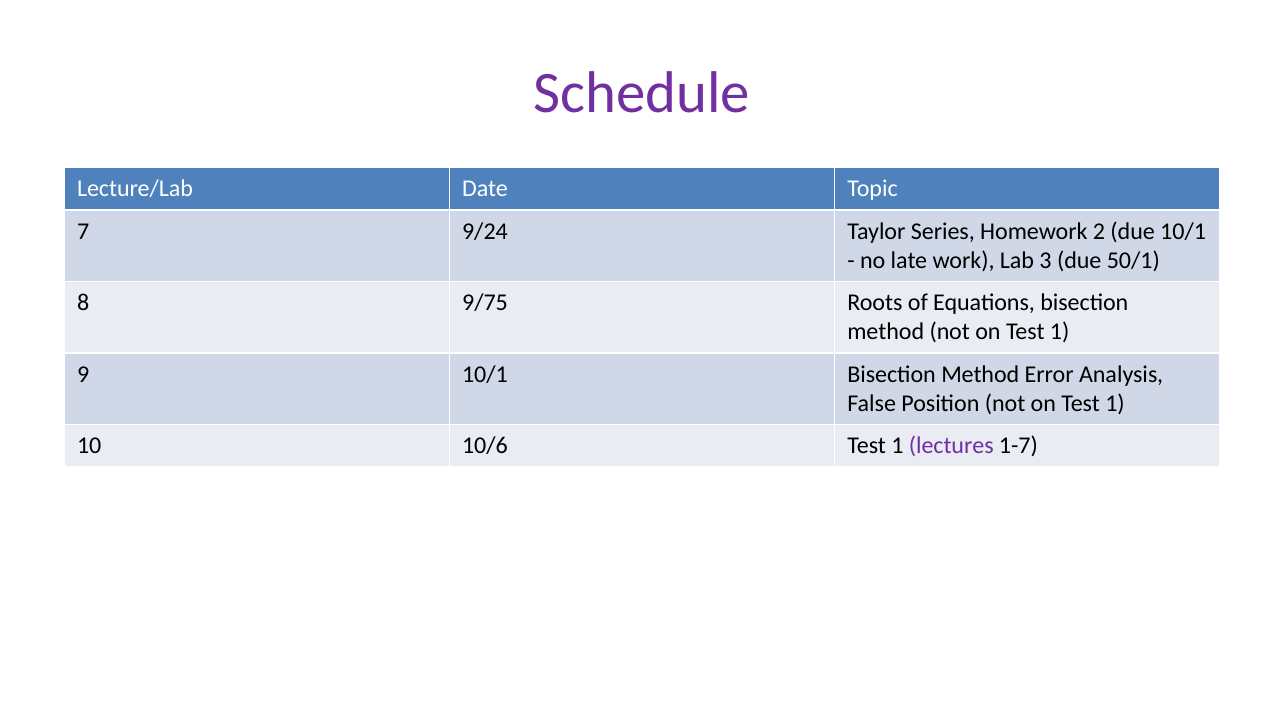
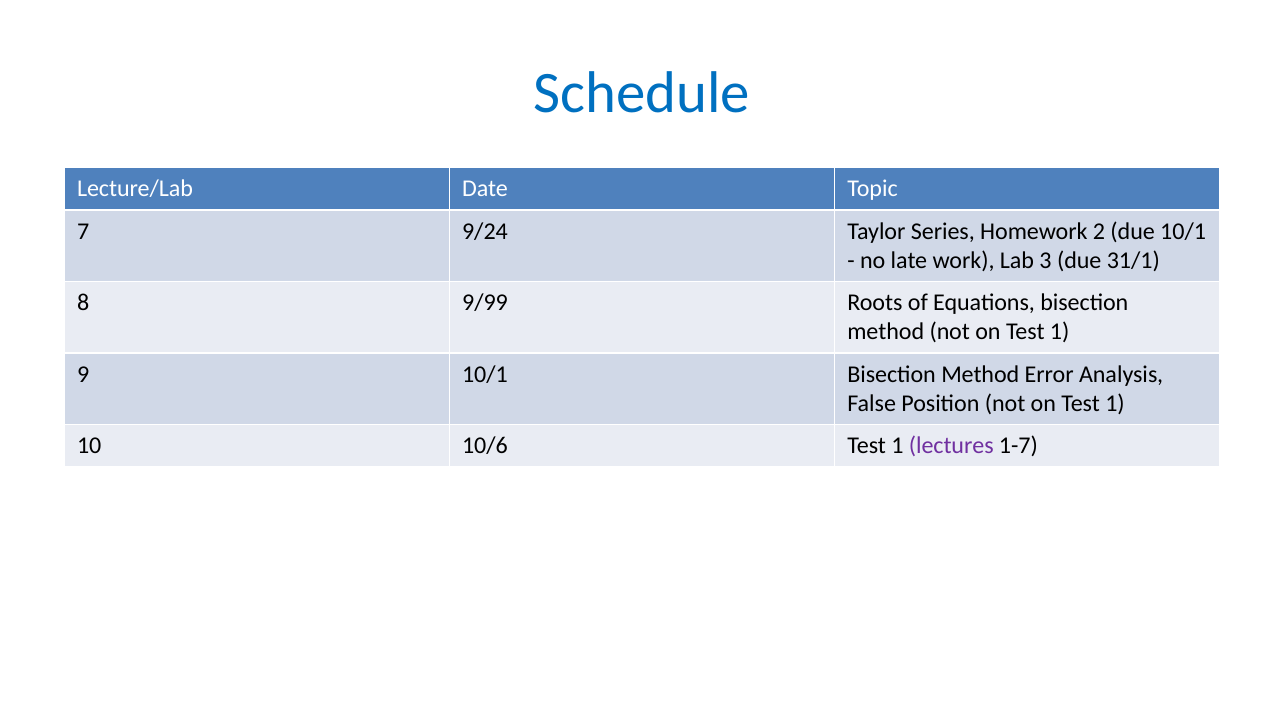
Schedule colour: purple -> blue
50/1: 50/1 -> 31/1
9/75: 9/75 -> 9/99
